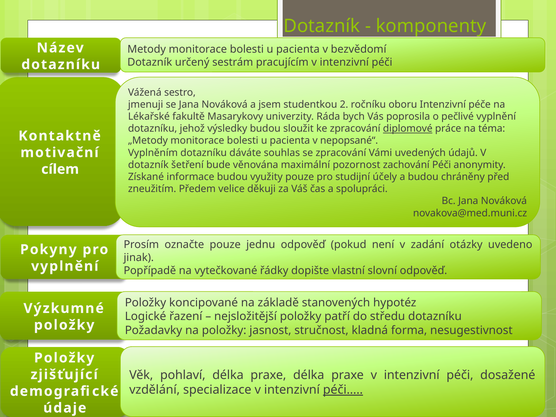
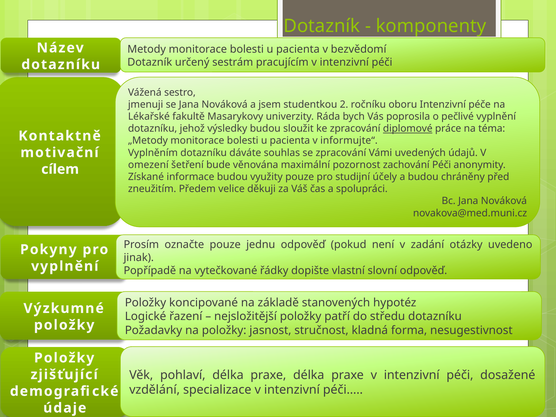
nepopsané“: nepopsané“ -> informujte“
dotazník at (148, 165): dotazník -> omezení
péči… underline: present -> none
